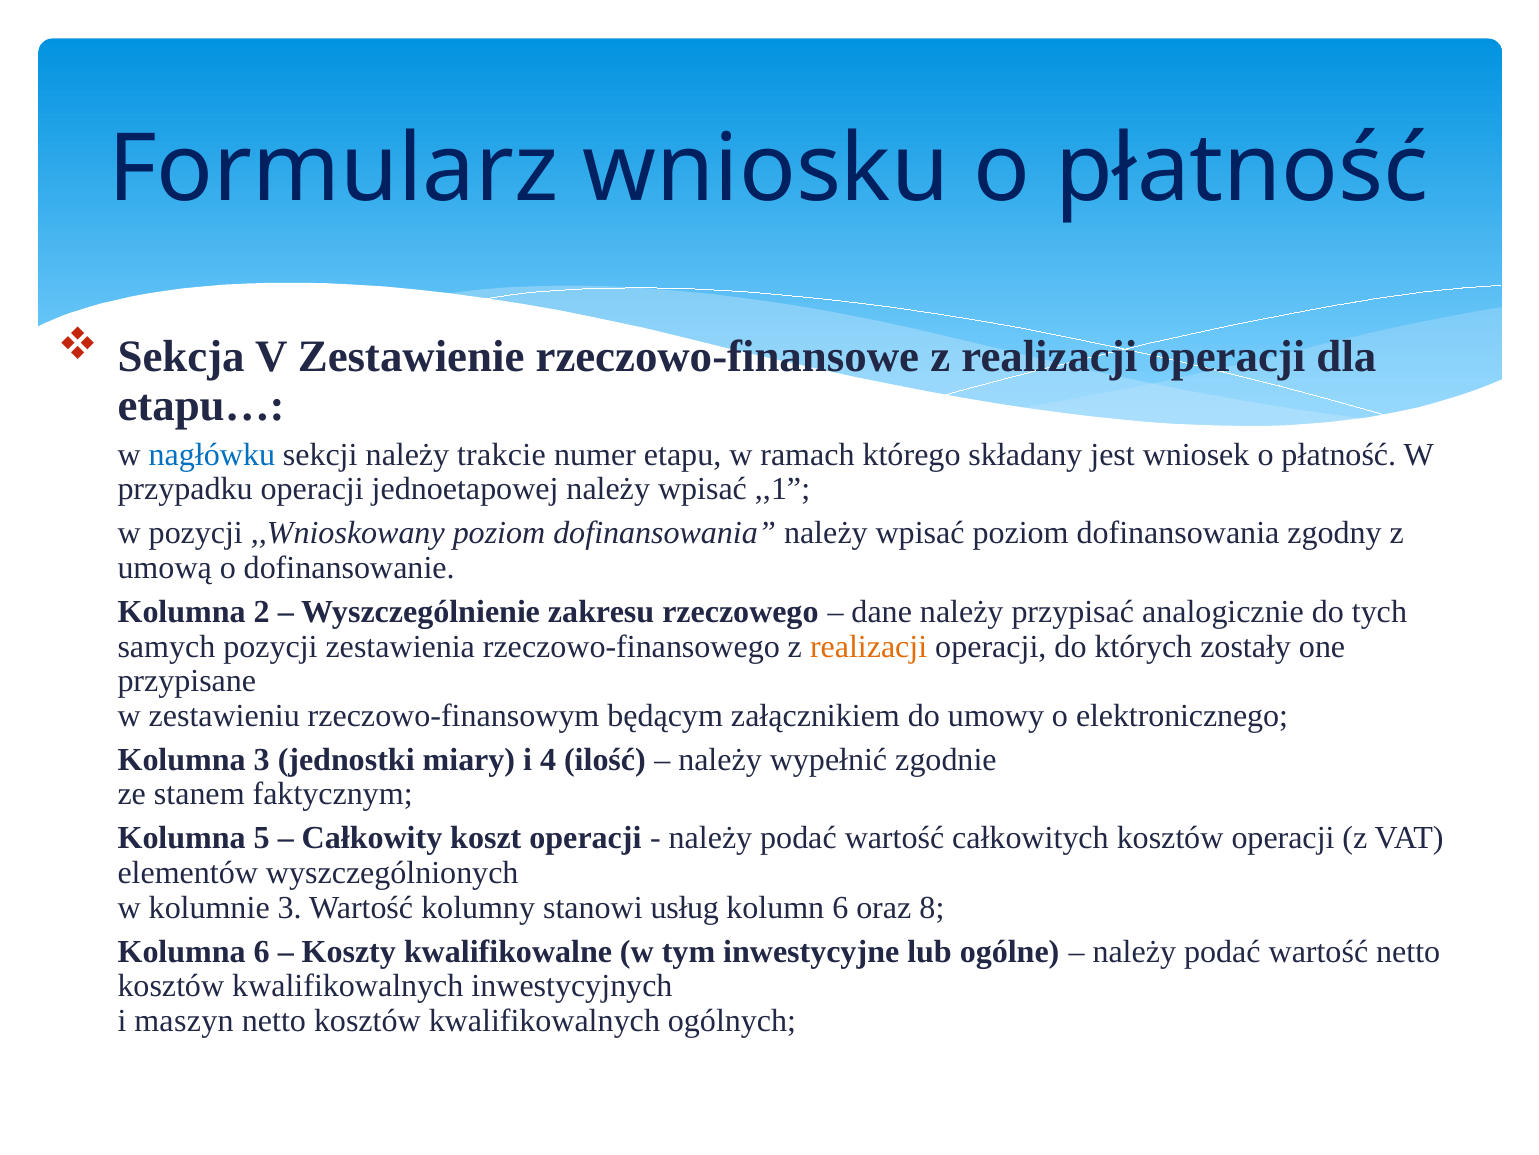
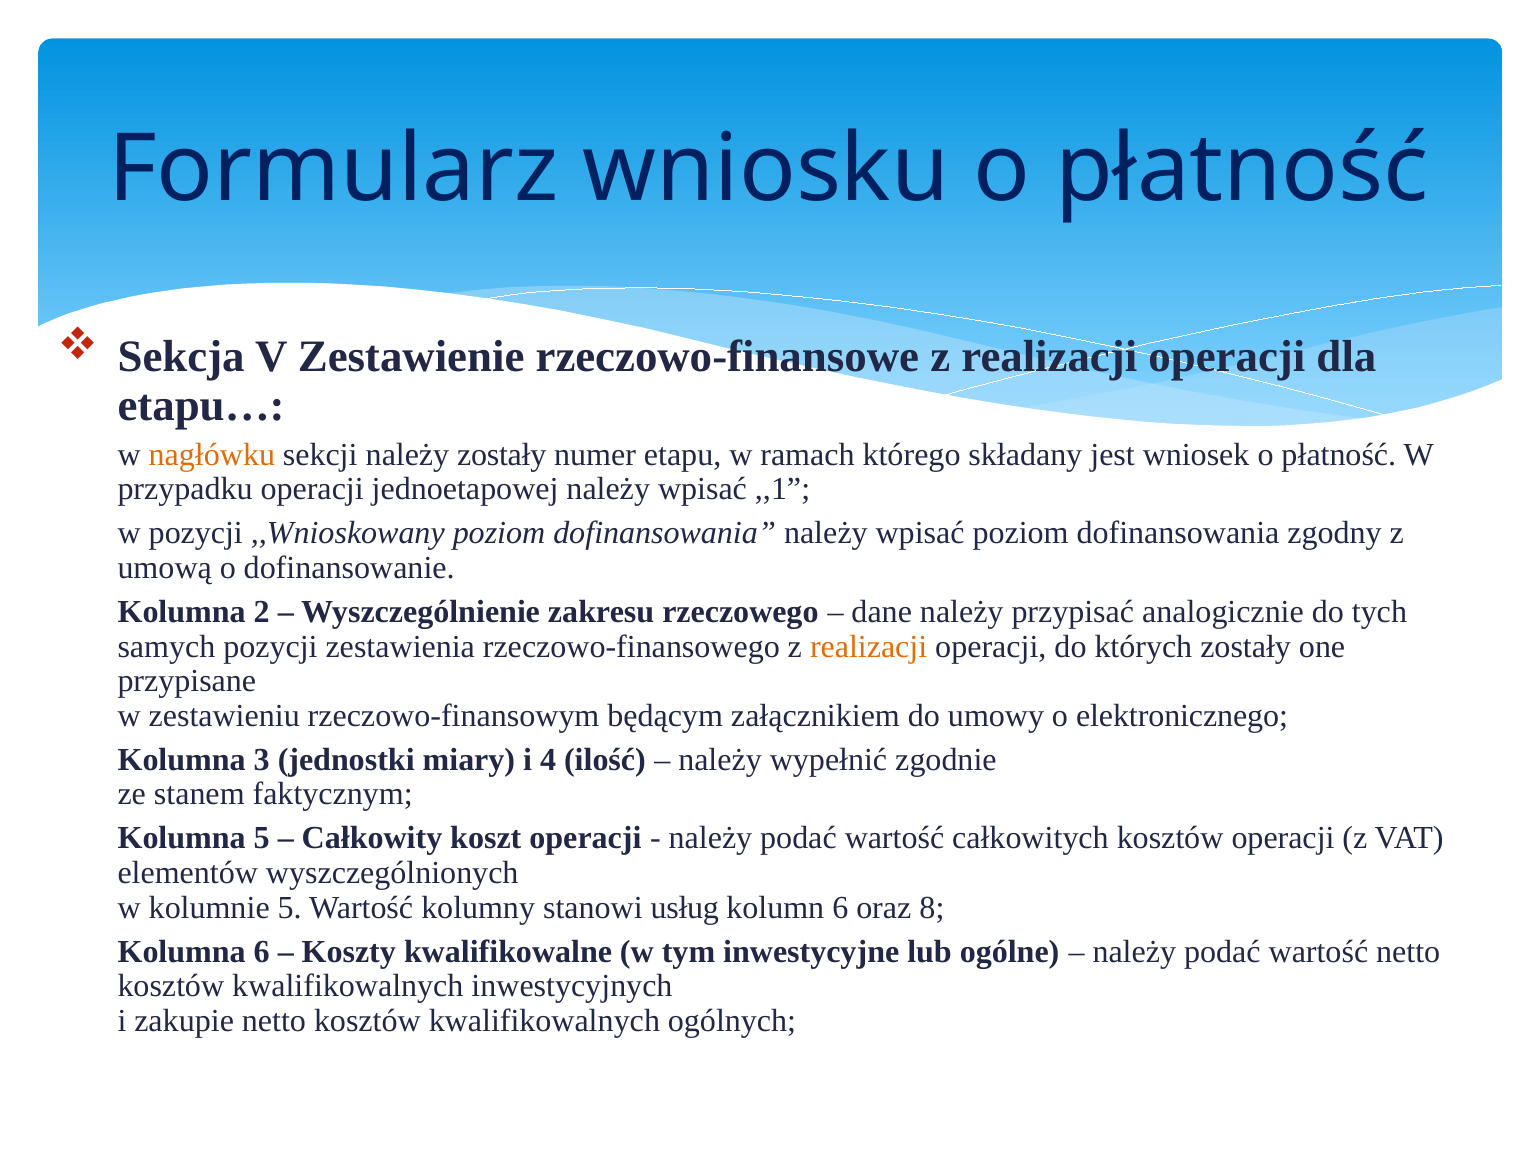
nagłówku colour: blue -> orange
należy trakcie: trakcie -> zostały
kolumnie 3: 3 -> 5
maszyn: maszyn -> zakupie
